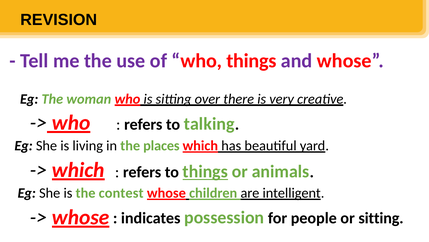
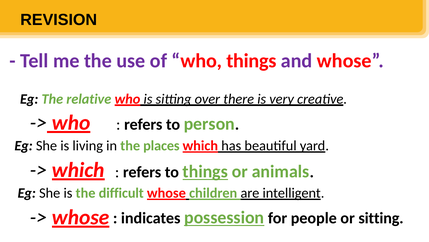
woman: woman -> relative
talking: talking -> person
contest: contest -> difficult
possession underline: none -> present
